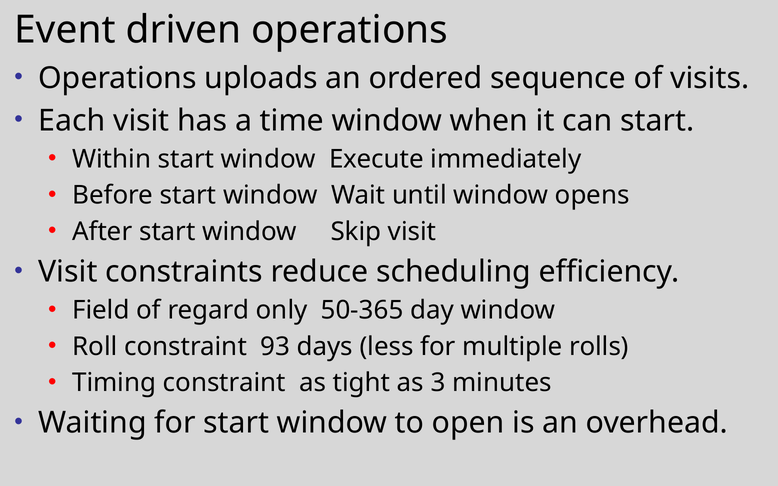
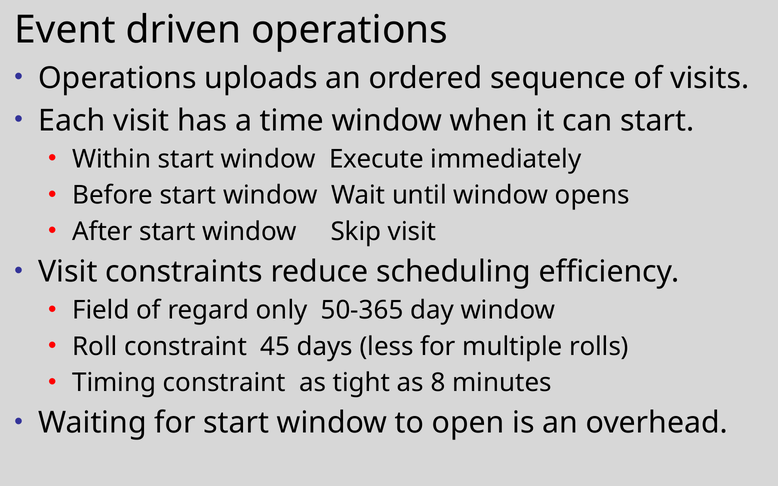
93: 93 -> 45
3: 3 -> 8
